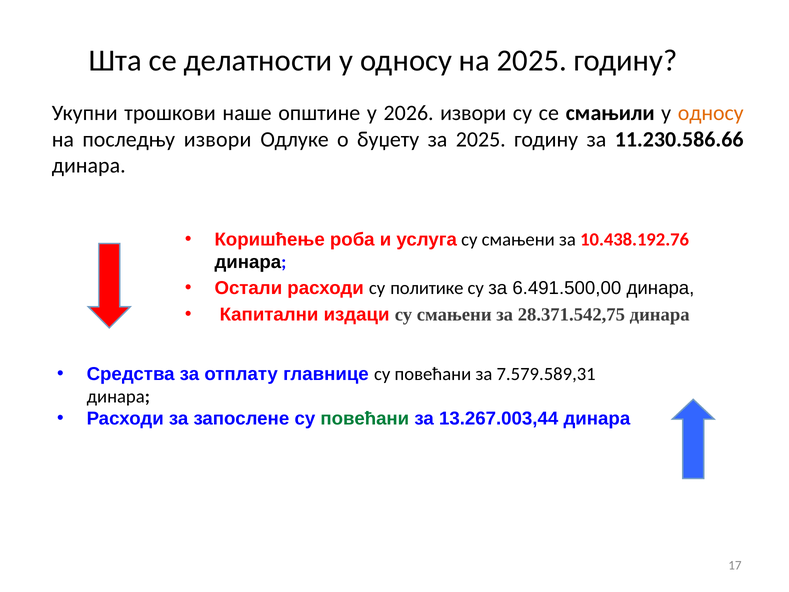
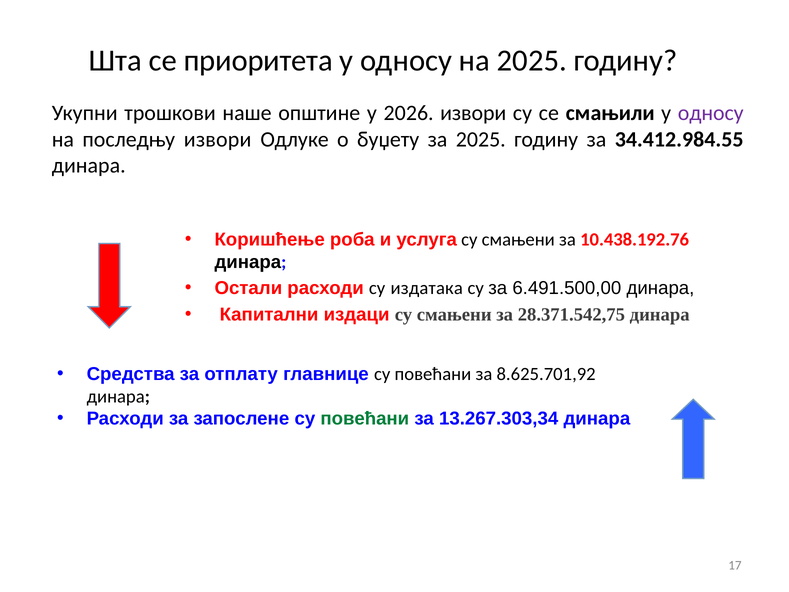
делатности: делатности -> приоритета
односу at (711, 113) colour: orange -> purple
11.230.586.66: 11.230.586.66 -> 34.412.984.55
политике: политике -> издатака
7.579.589,31: 7.579.589,31 -> 8.625.701,92
13.267.003,44: 13.267.003,44 -> 13.267.303,34
